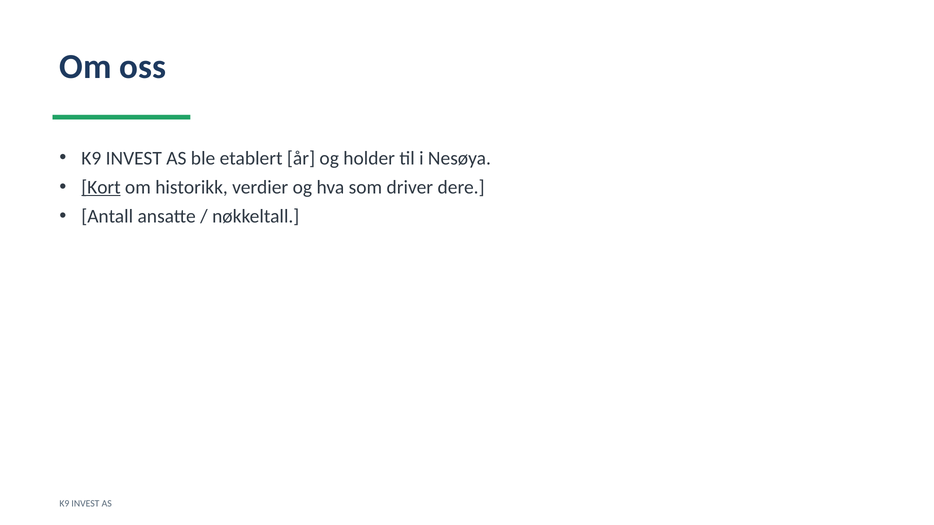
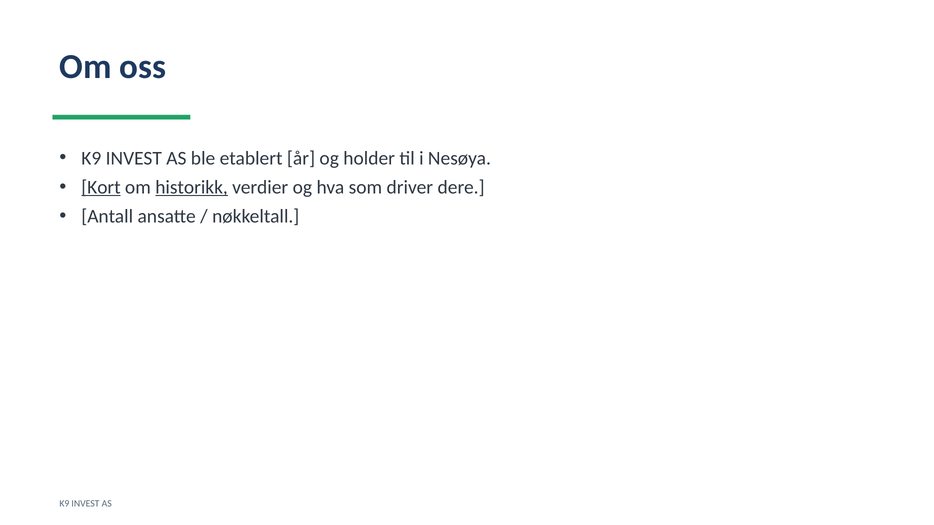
historikk underline: none -> present
